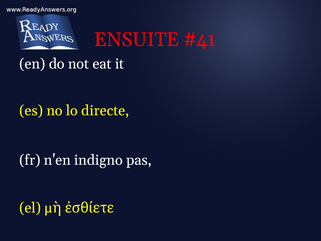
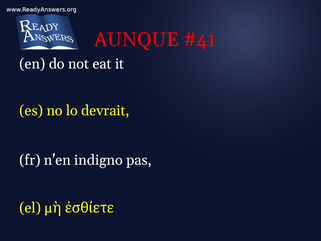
ENSUITE: ENSUITE -> AUNQUE
directe: directe -> devrait
